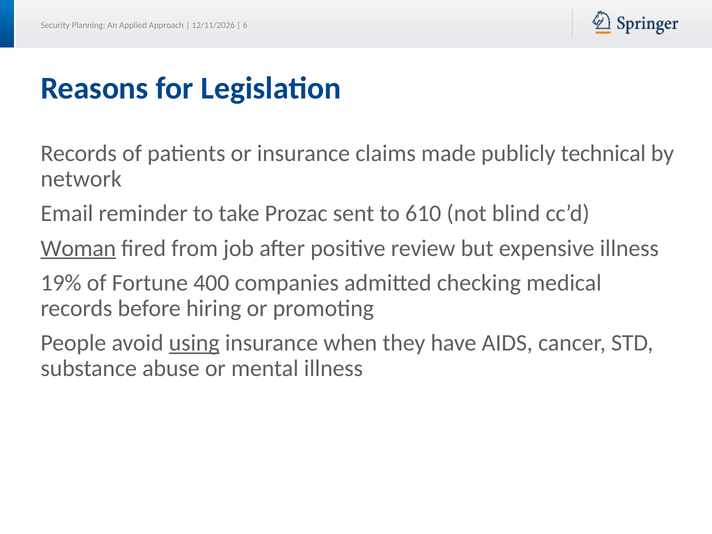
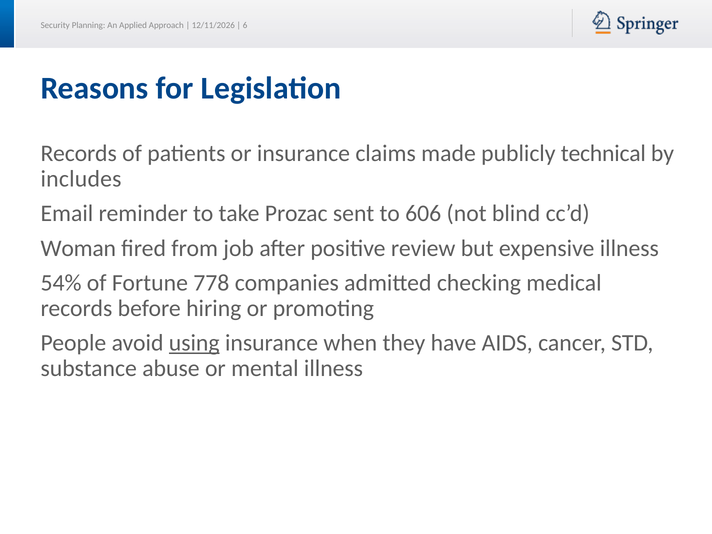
network: network -> includes
610: 610 -> 606
Woman underline: present -> none
19%: 19% -> 54%
400: 400 -> 778
